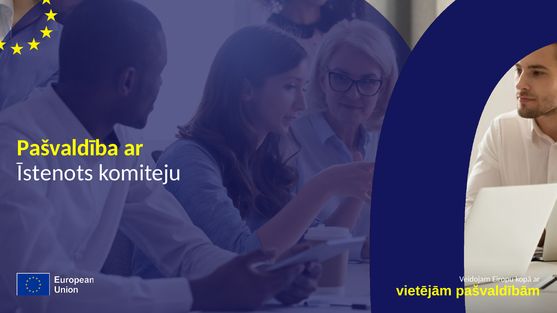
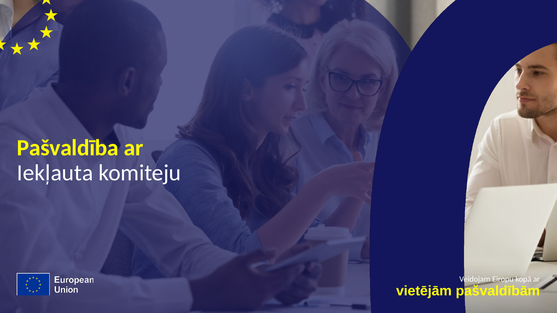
Īstenots: Īstenots -> Iekļauta
